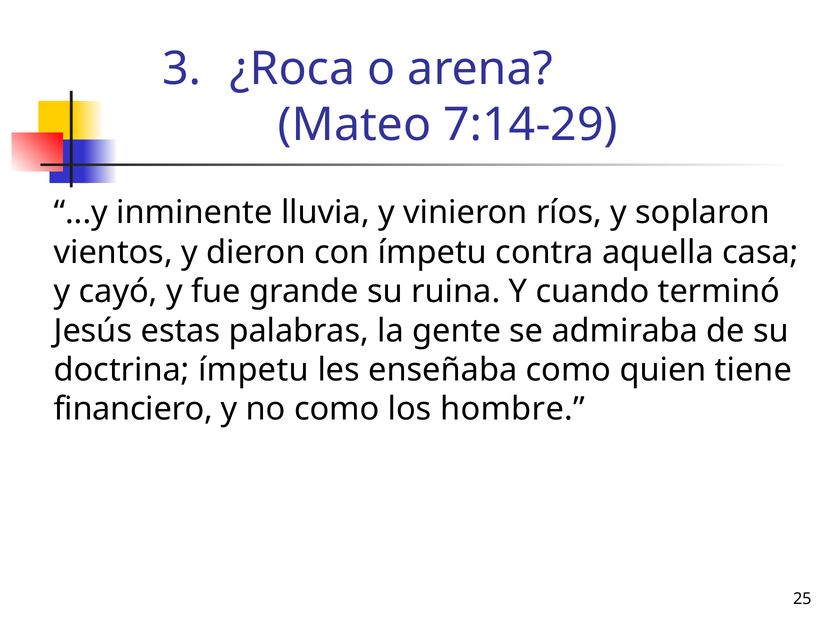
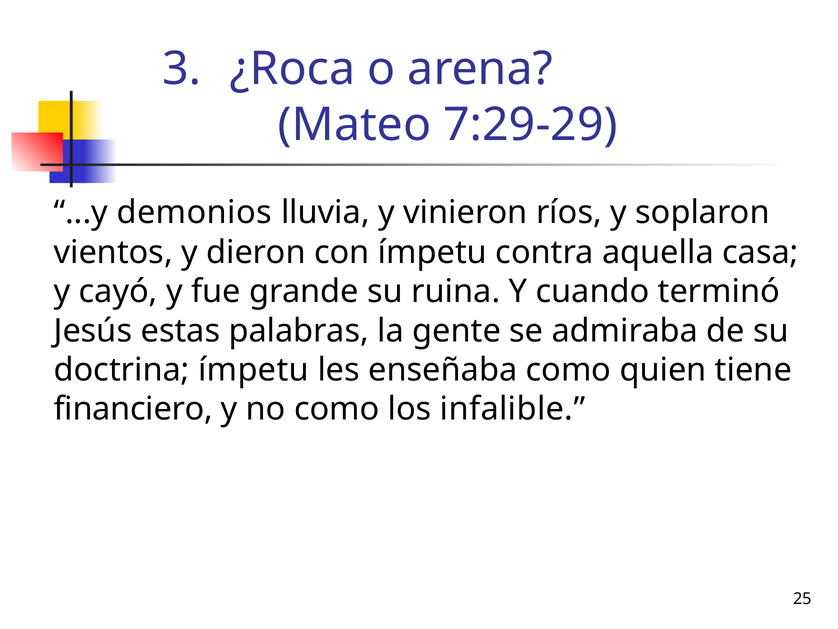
7:14-29: 7:14-29 -> 7:29-29
inminente: inminente -> demonios
hombre: hombre -> infalible
